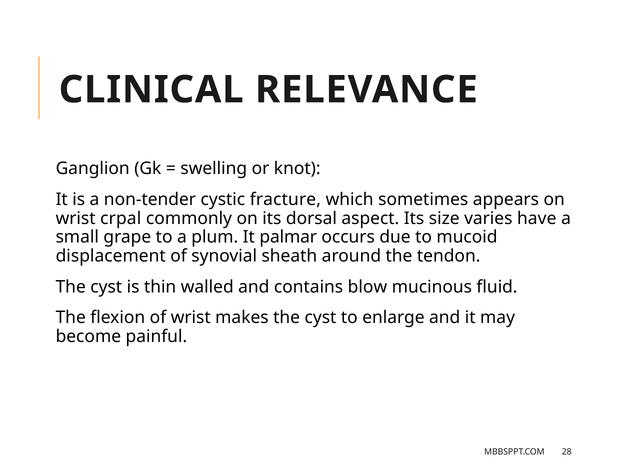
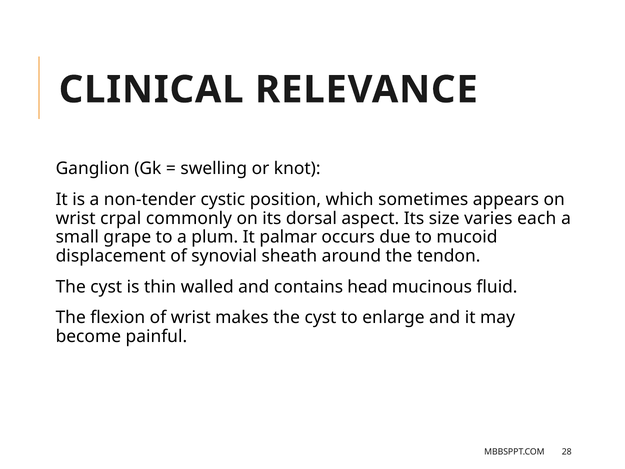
fracture: fracture -> position
have: have -> each
blow: blow -> head
